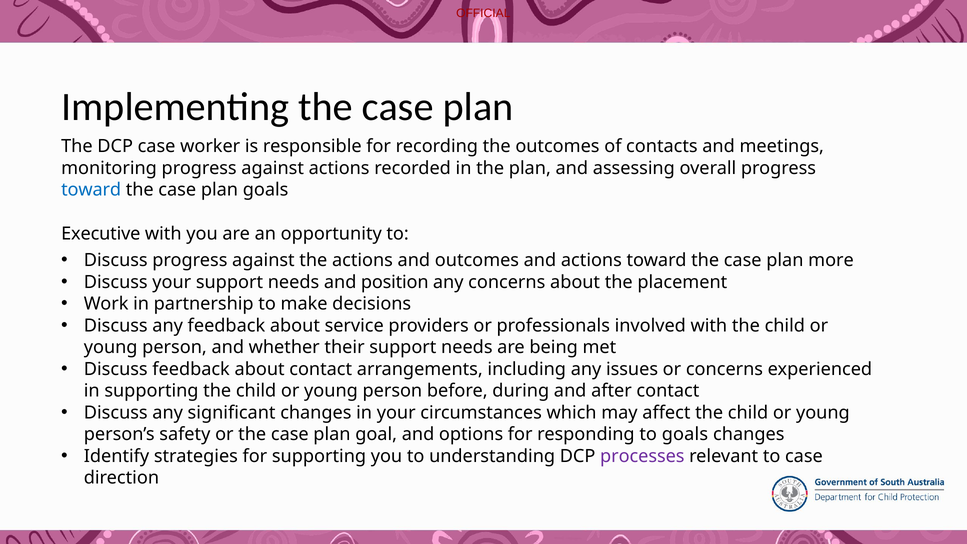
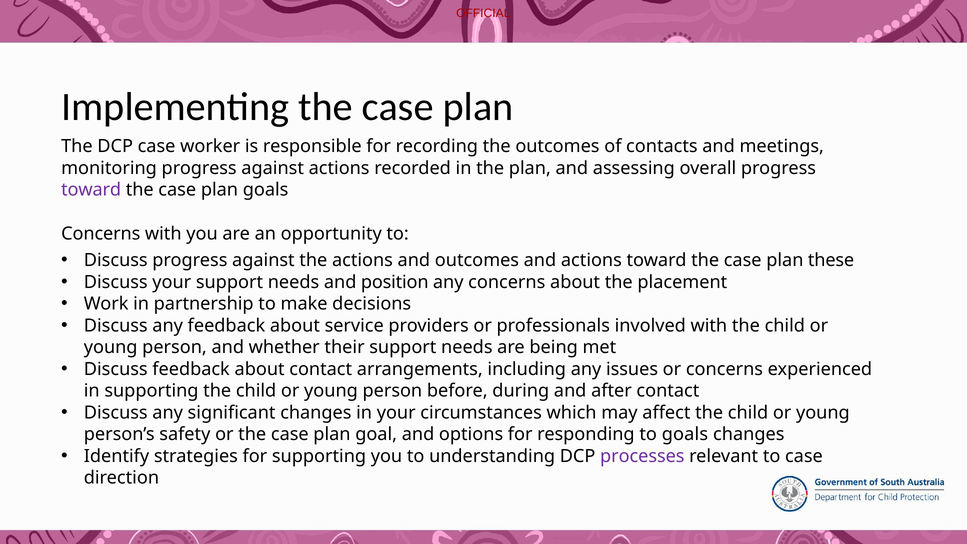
toward at (91, 190) colour: blue -> purple
Executive at (101, 233): Executive -> Concerns
more: more -> these
